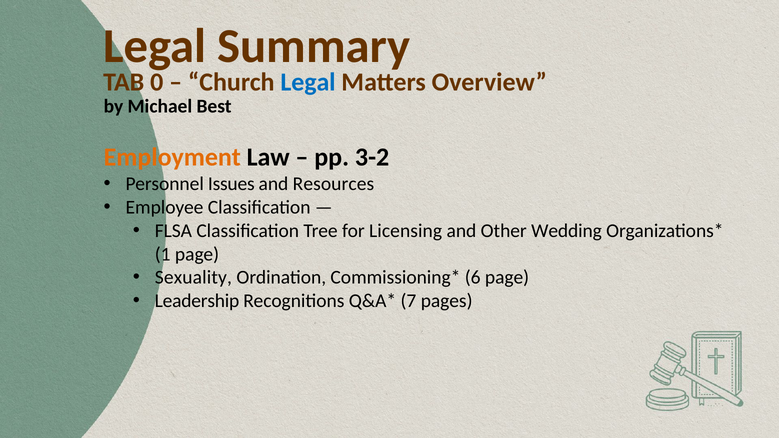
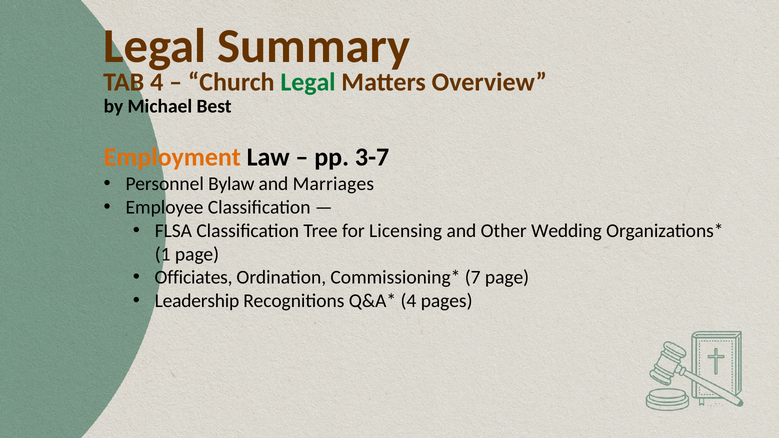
TAB 0: 0 -> 4
Legal at (308, 82) colour: blue -> green
3-2: 3-2 -> 3-7
Issues: Issues -> Bylaw
Resources: Resources -> Marriages
Sexuality: Sexuality -> Officiates
6: 6 -> 7
7 at (408, 301): 7 -> 4
